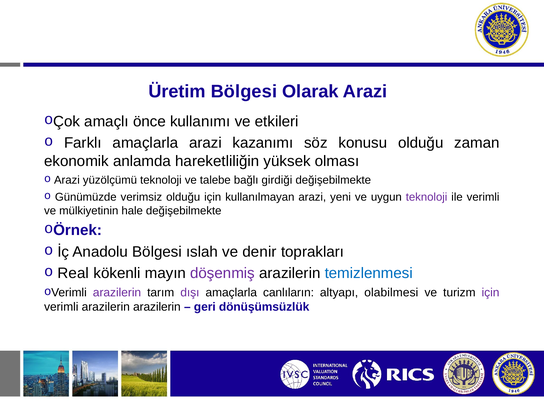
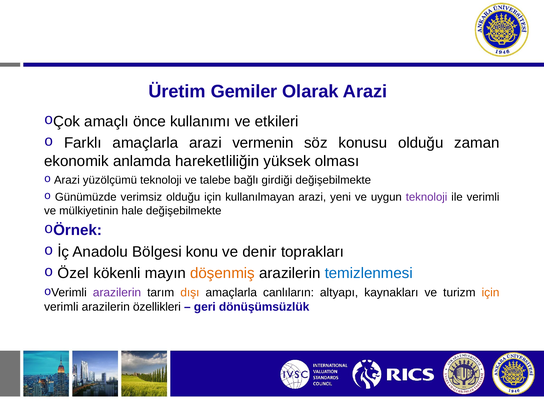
Üretim Bölgesi: Bölgesi -> Gemiler
kazanımı: kazanımı -> vermenin
ıslah: ıslah -> konu
Real: Real -> Özel
döşenmiş colour: purple -> orange
dışı colour: purple -> orange
olabilmesi: olabilmesi -> kaynakları
için at (491, 293) colour: purple -> orange
arazilerin arazilerin: arazilerin -> özellikleri
